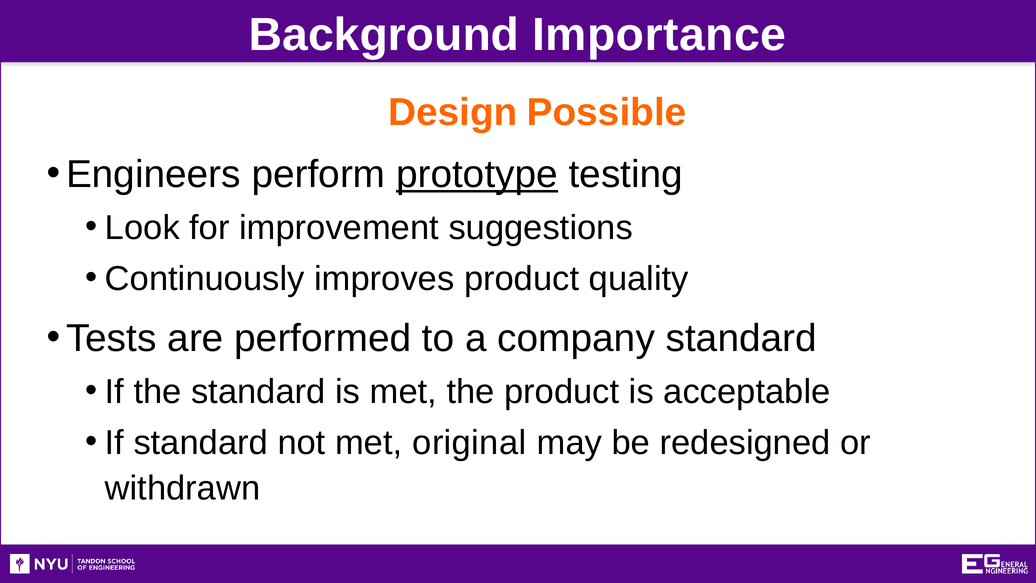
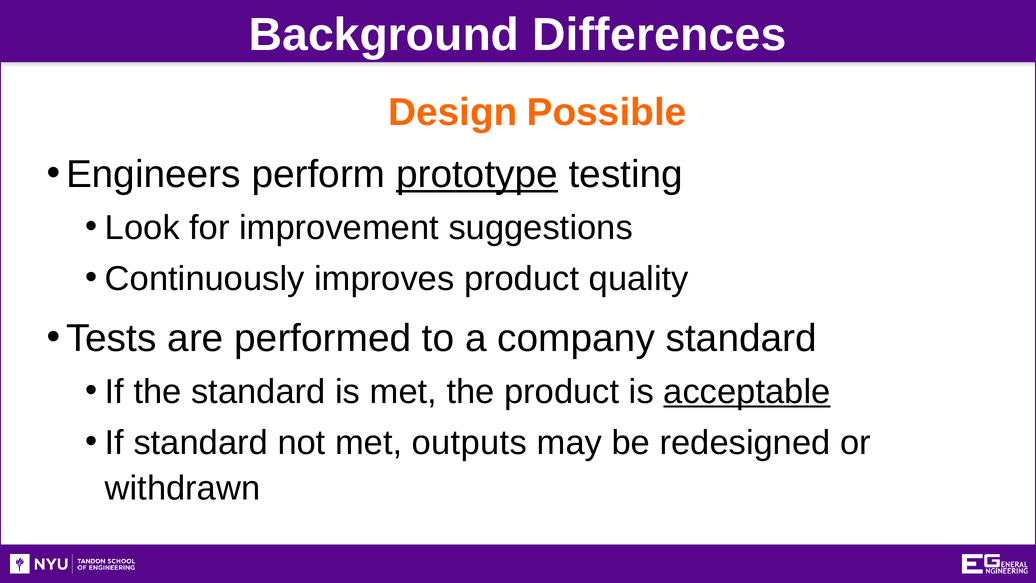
Importance: Importance -> Differences
acceptable underline: none -> present
original: original -> outputs
